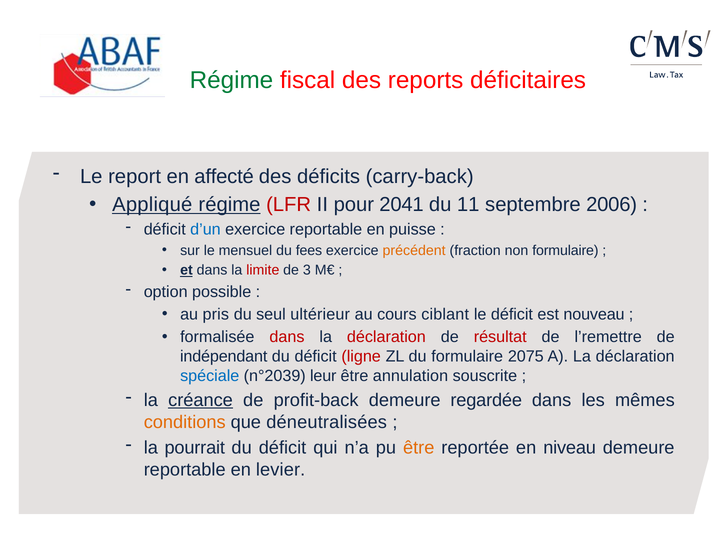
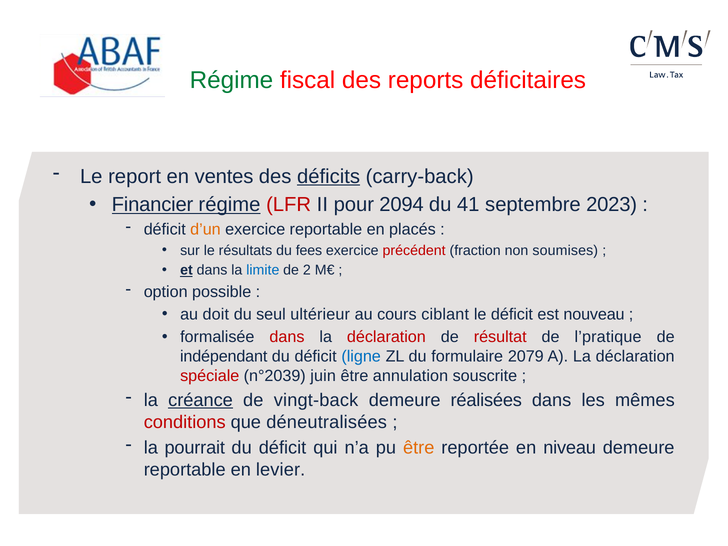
affecté: affecté -> ventes
déficits underline: none -> present
Appliqué: Appliqué -> Financier
2041: 2041 -> 2094
11: 11 -> 41
2006: 2006 -> 2023
d’un colour: blue -> orange
puisse: puisse -> placés
mensuel: mensuel -> résultats
précédent colour: orange -> red
non formulaire: formulaire -> soumises
limite colour: red -> blue
3: 3 -> 2
pris: pris -> doit
l’remettre: l’remettre -> l’pratique
ligne colour: red -> blue
2075: 2075 -> 2079
spéciale colour: blue -> red
leur: leur -> juin
profit-back: profit-back -> vingt-back
regardée: regardée -> réalisées
conditions colour: orange -> red
